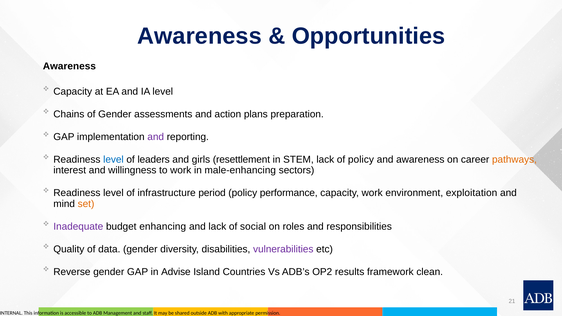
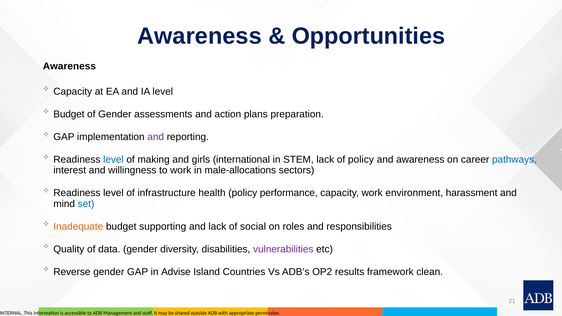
Chains at (69, 114): Chains -> Budget
leaders: leaders -> making
resettlement: resettlement -> international
pathways colour: orange -> blue
male-enhancing: male-enhancing -> male-allocations
period: period -> health
exploitation: exploitation -> harassment
set colour: orange -> blue
Inadequate colour: purple -> orange
enhancing: enhancing -> supporting
